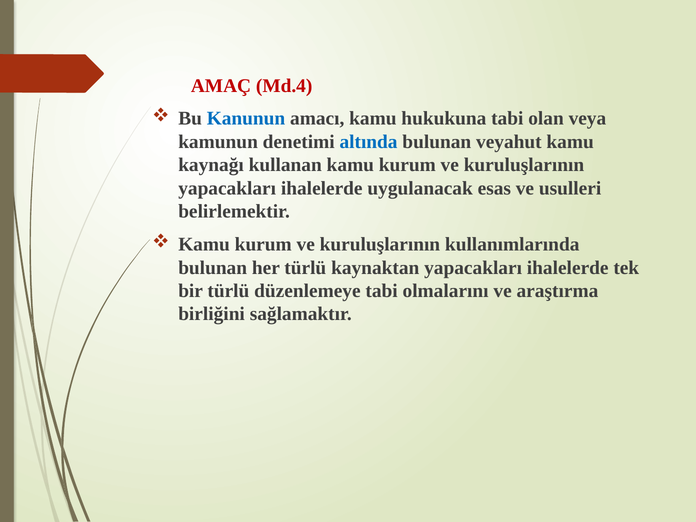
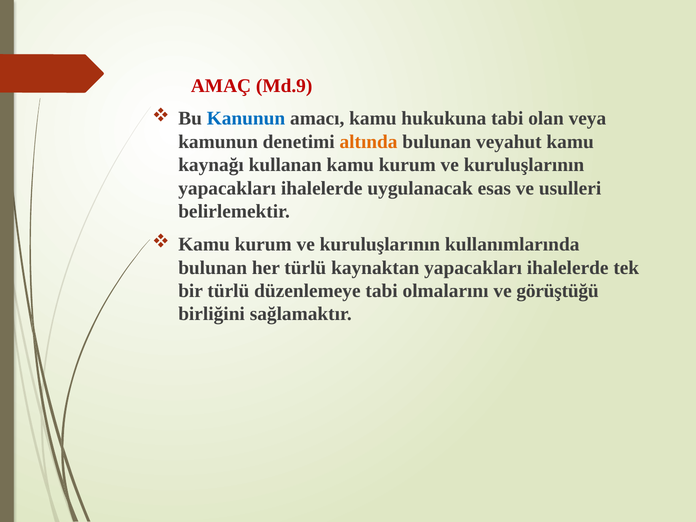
Md.4: Md.4 -> Md.9
altında colour: blue -> orange
araştırma: araştırma -> görüştüğü
